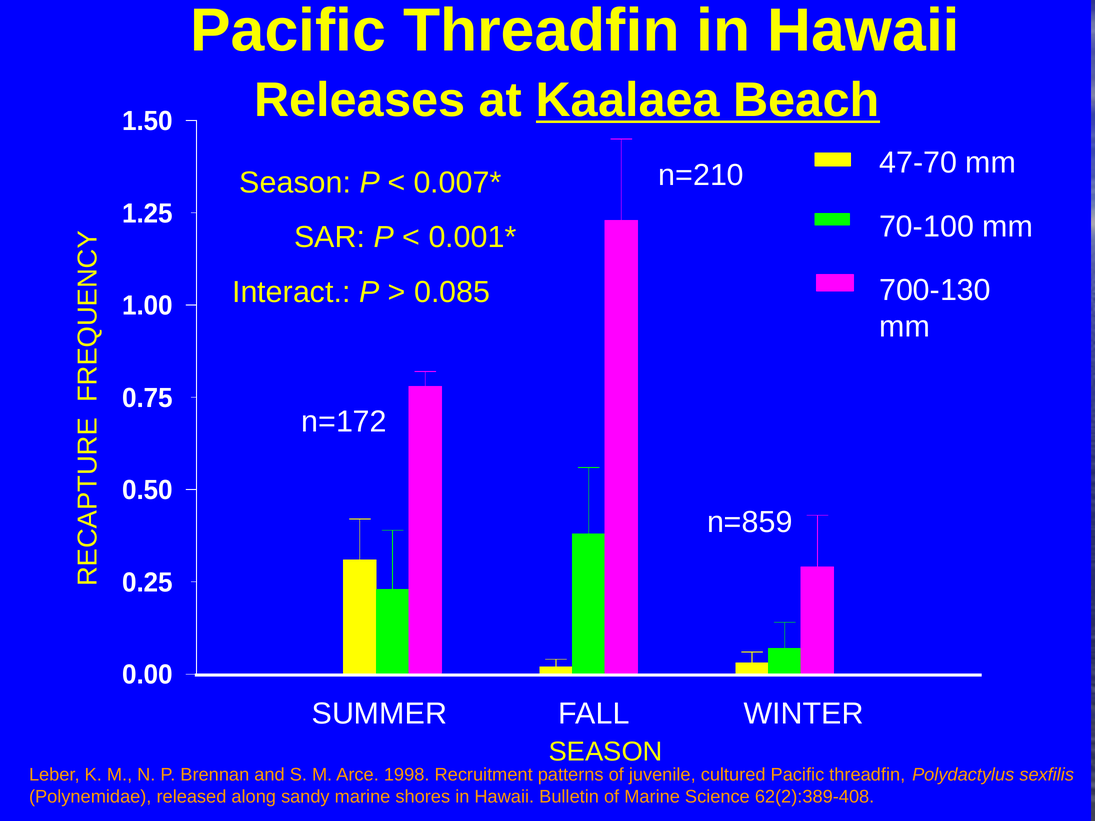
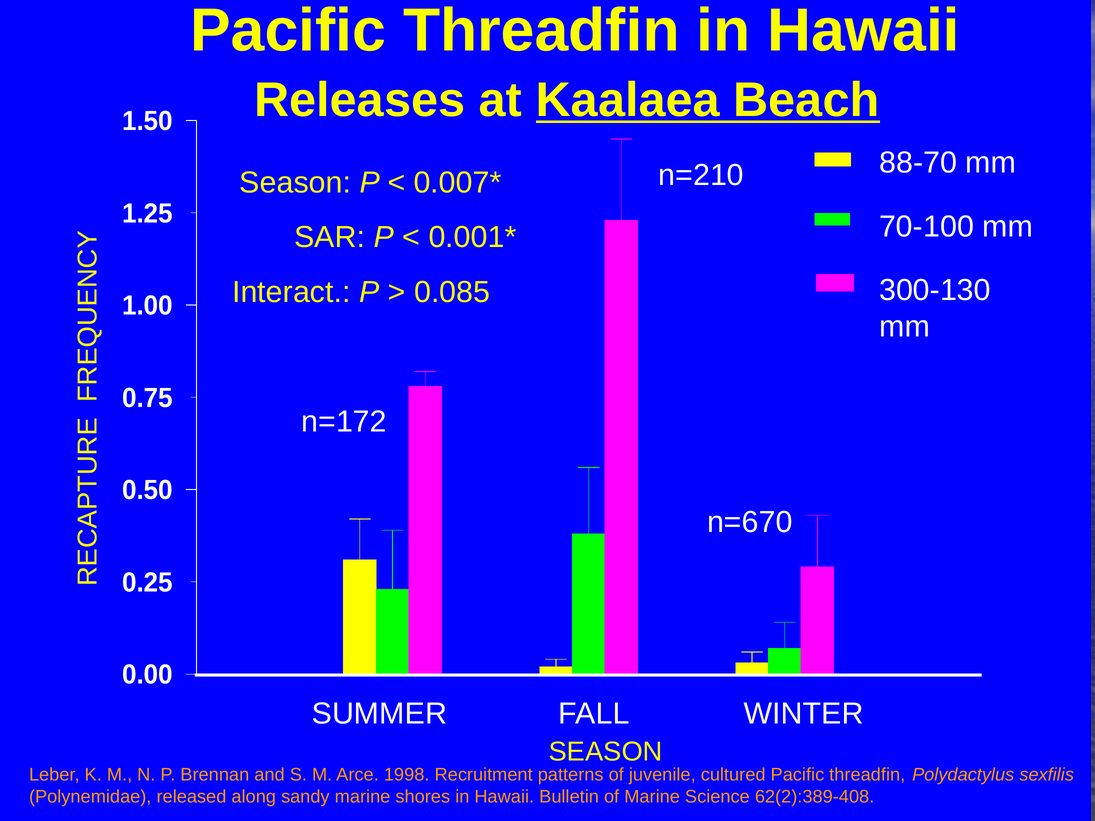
47-70: 47-70 -> 88-70
700-130: 700-130 -> 300-130
n=859: n=859 -> n=670
